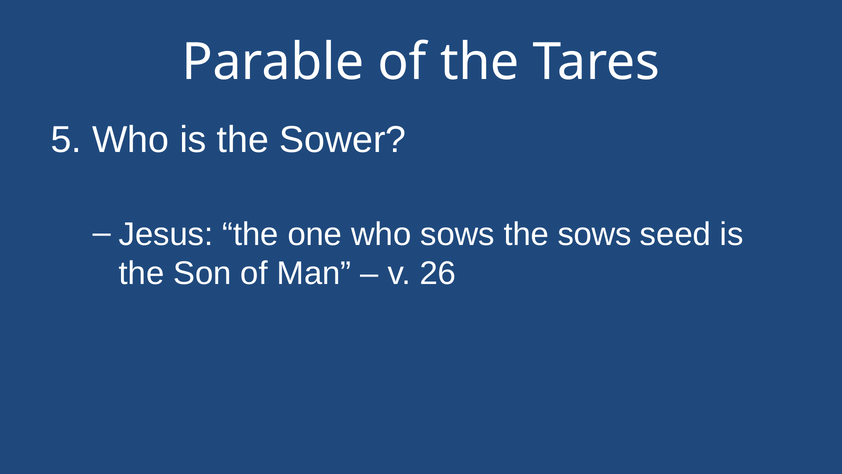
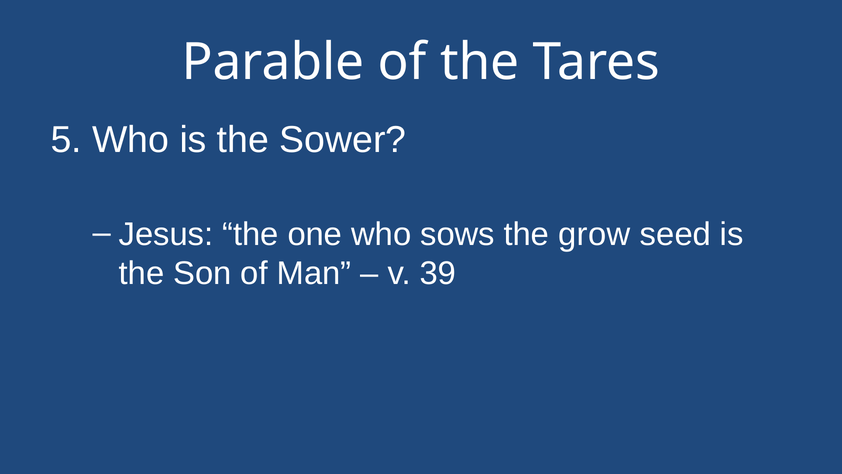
the sows: sows -> grow
26: 26 -> 39
